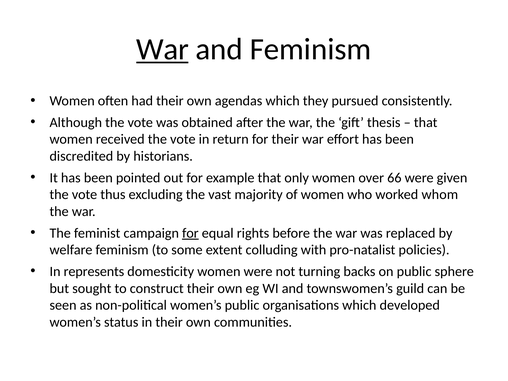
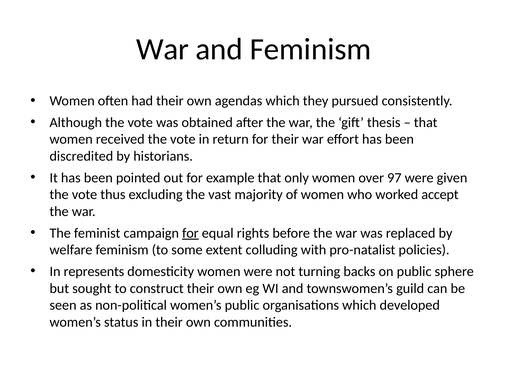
War at (163, 49) underline: present -> none
66: 66 -> 97
whom: whom -> accept
